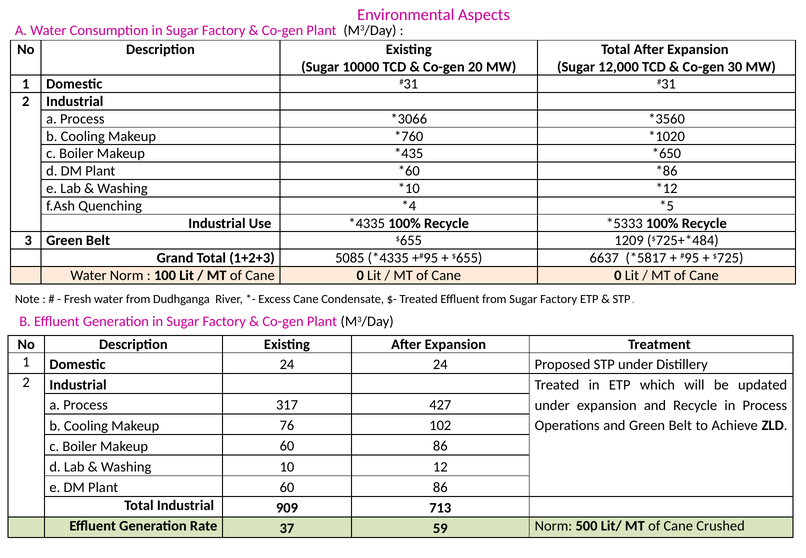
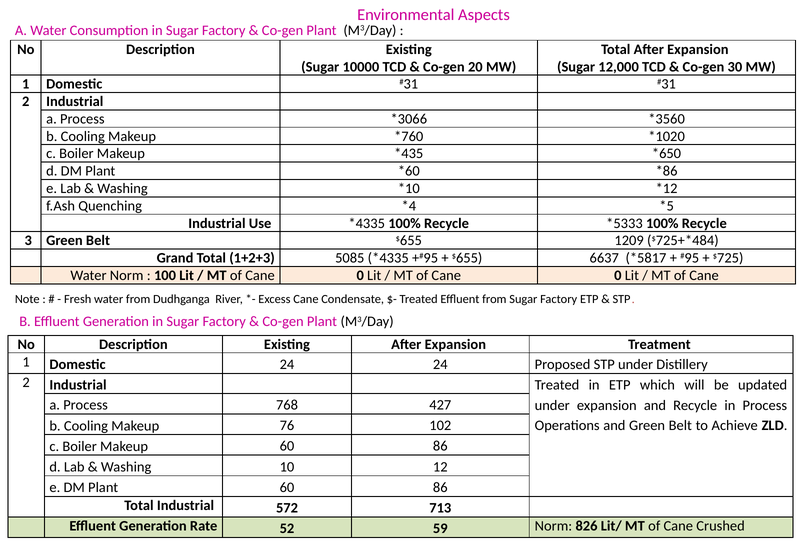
317: 317 -> 768
909: 909 -> 572
37: 37 -> 52
500: 500 -> 826
